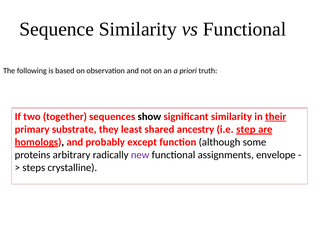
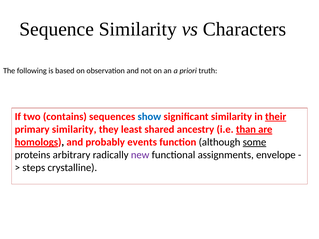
vs Functional: Functional -> Characters
together: together -> contains
show colour: black -> blue
primary substrate: substrate -> similarity
step: step -> than
except: except -> events
some underline: none -> present
